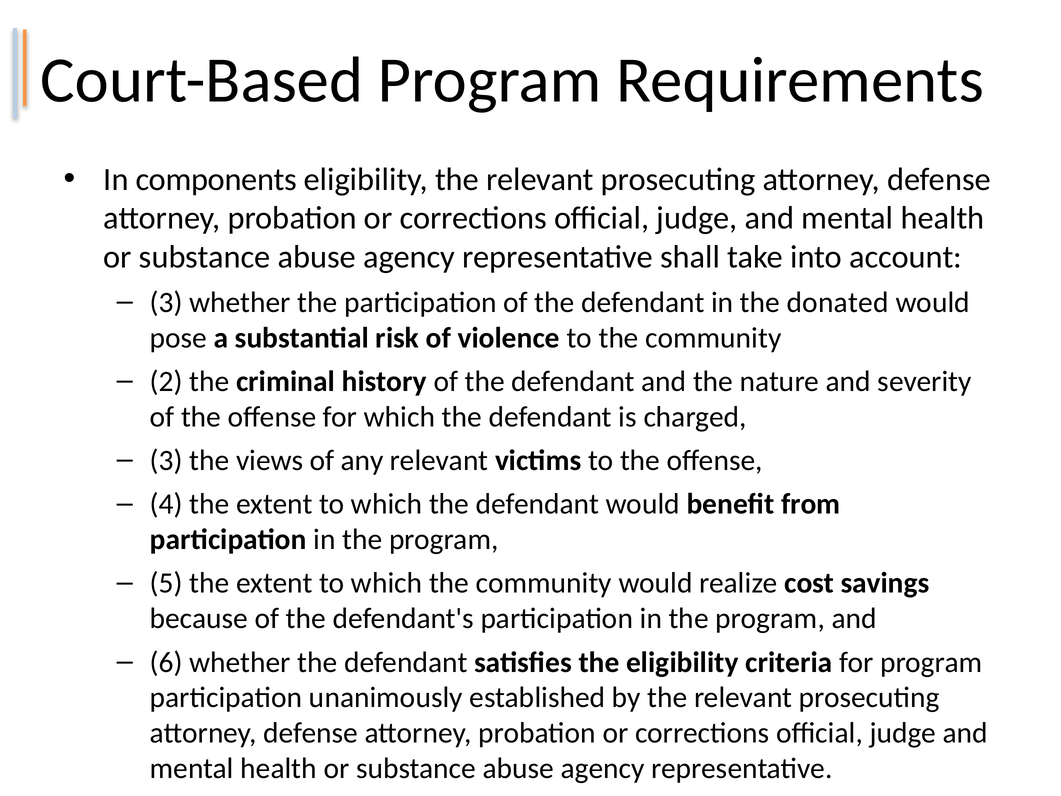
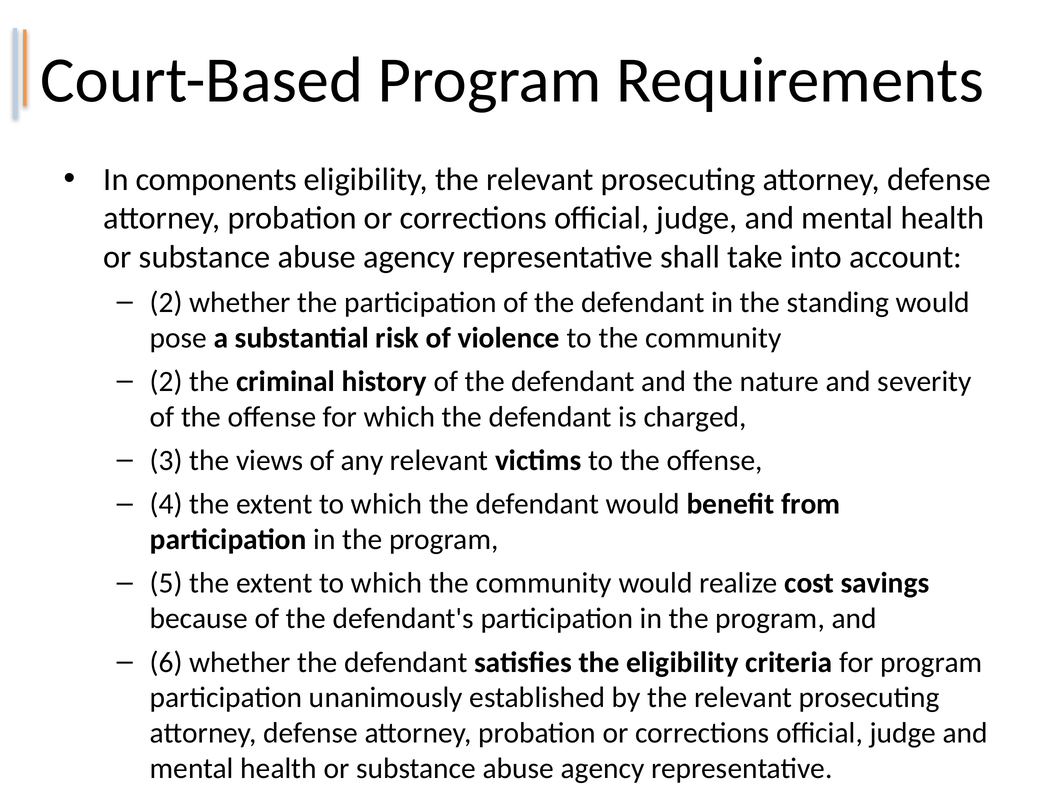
3 at (166, 302): 3 -> 2
donated: donated -> standing
